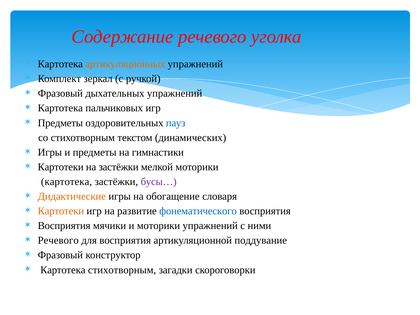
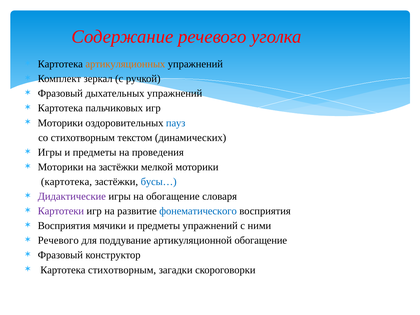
Предметы at (60, 123): Предметы -> Моторики
гимнастики: гимнастики -> проведения
Картотеки at (61, 167): Картотеки -> Моторики
бусы… colour: purple -> blue
Дидактические colour: orange -> purple
Картотеки at (61, 211) colour: orange -> purple
мячики и моторики: моторики -> предметы
для восприятия: восприятия -> поддувание
артикуляционной поддувание: поддувание -> обогащение
